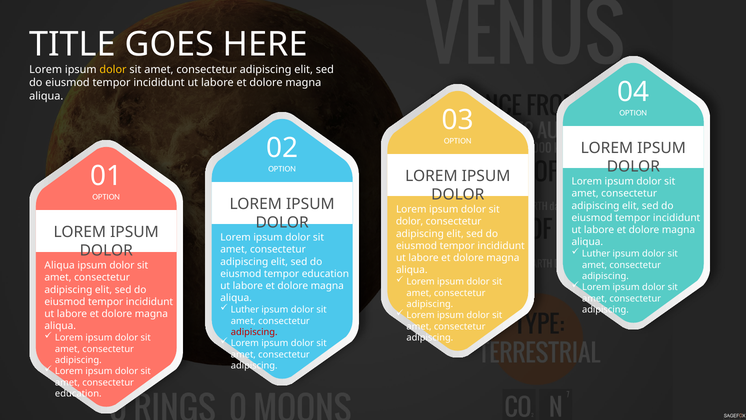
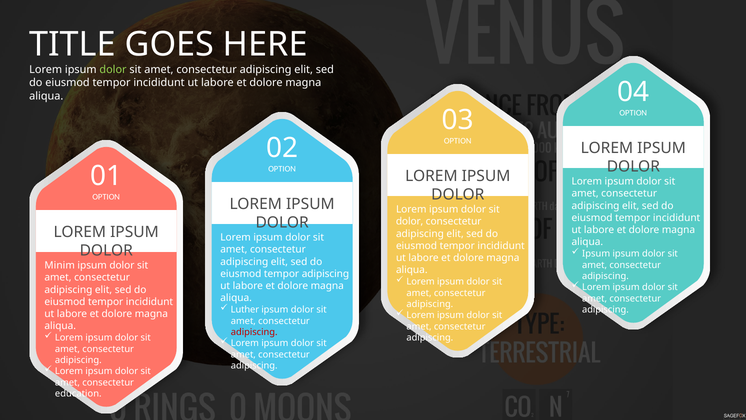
dolor at (113, 70) colour: yellow -> light green
Luther at (596, 253): Luther -> Ipsum
Aliqua at (60, 265): Aliqua -> Minim
tempor education: education -> adipiscing
